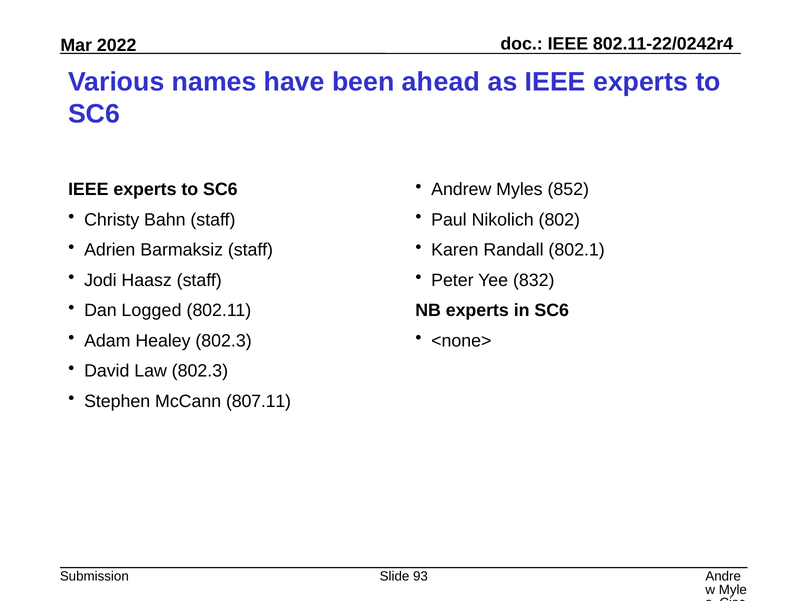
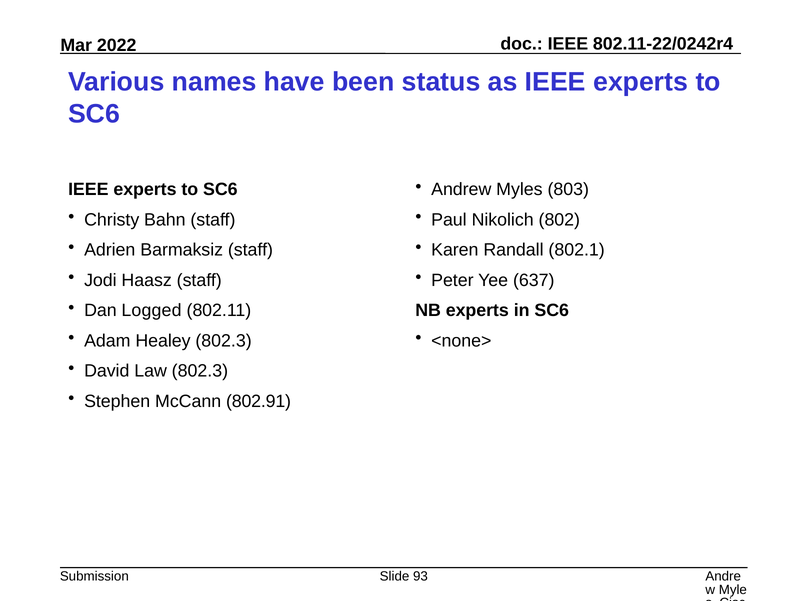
ahead: ahead -> status
852: 852 -> 803
832: 832 -> 637
807.11: 807.11 -> 802.91
